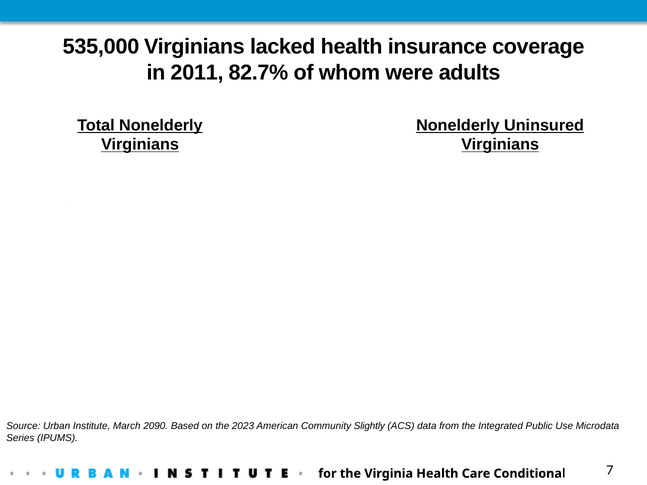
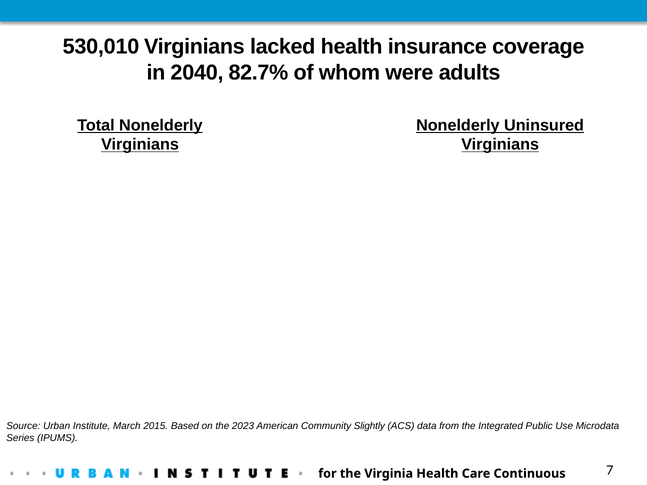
535,000: 535,000 -> 530,010
2011: 2011 -> 2040
2090: 2090 -> 2015
Conditional: Conditional -> Continuous
